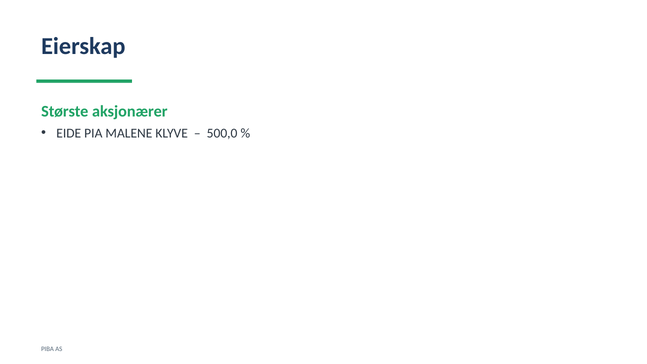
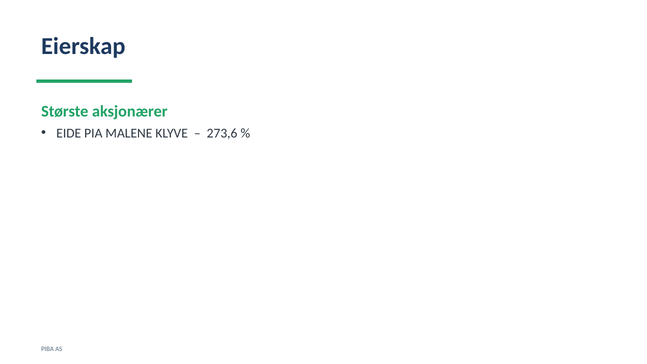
500,0: 500,0 -> 273,6
